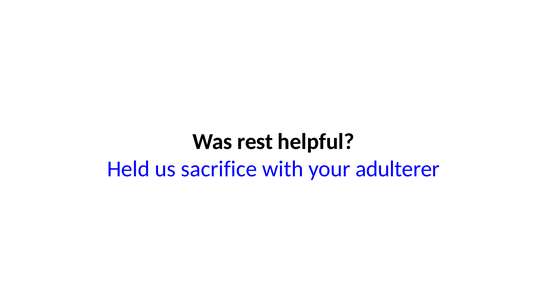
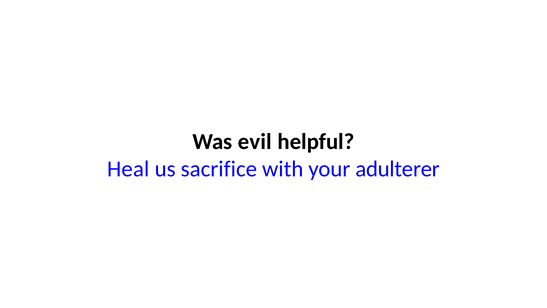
rest: rest -> evil
Held: Held -> Heal
